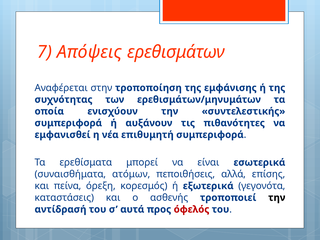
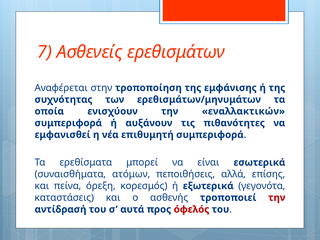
Απόψεις: Απόψεις -> Ασθενείς
συντελεστικής: συντελεστικής -> εναλλακτικών
την at (277, 198) colour: black -> red
